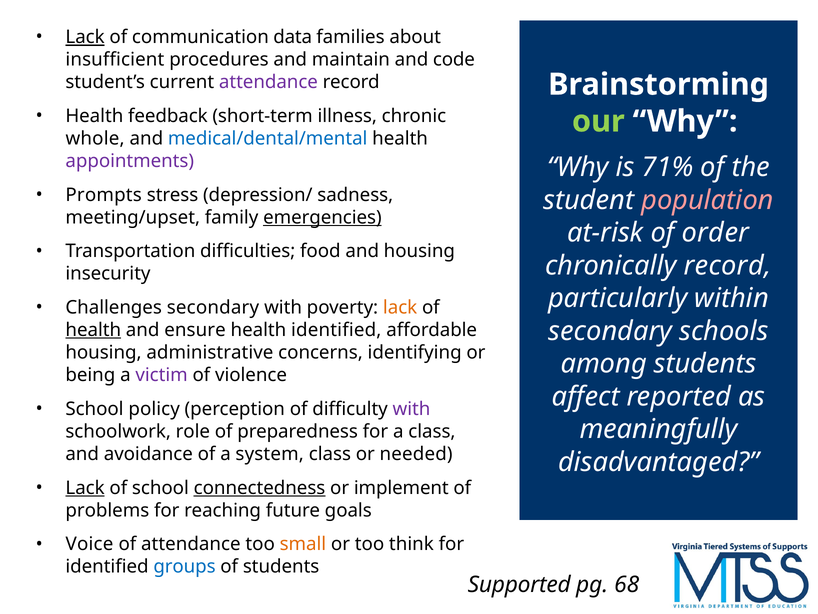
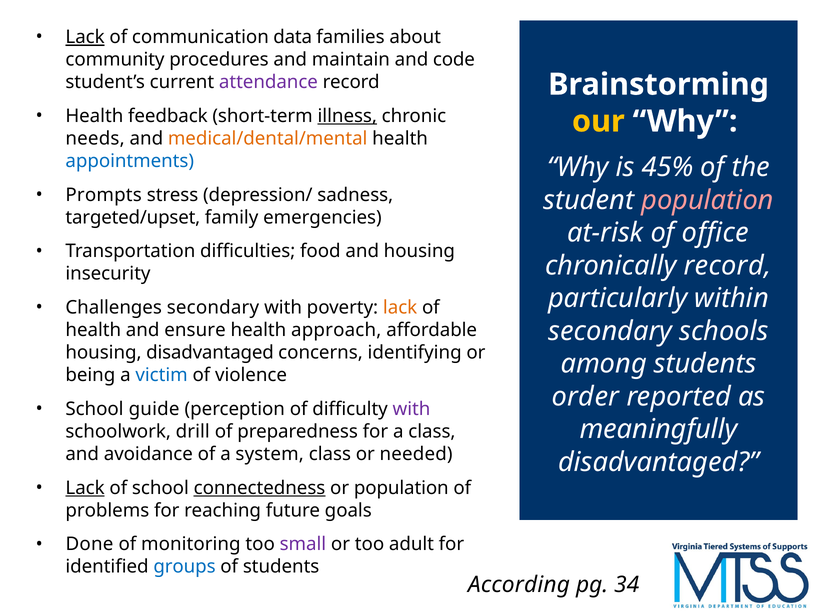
insufficient: insufficient -> community
illness underline: none -> present
our colour: light green -> yellow
whole: whole -> needs
medical/dental/mental colour: blue -> orange
appointments colour: purple -> blue
71%: 71% -> 45%
meeting/upset: meeting/upset -> targeted/upset
emergencies underline: present -> none
order: order -> office
health at (93, 330) underline: present -> none
health identified: identified -> approach
housing administrative: administrative -> disadvantaged
victim colour: purple -> blue
affect: affect -> order
policy: policy -> guide
role: role -> drill
or implement: implement -> population
Voice: Voice -> Done
of attendance: attendance -> monitoring
small colour: orange -> purple
think: think -> adult
Supported: Supported -> According
68: 68 -> 34
